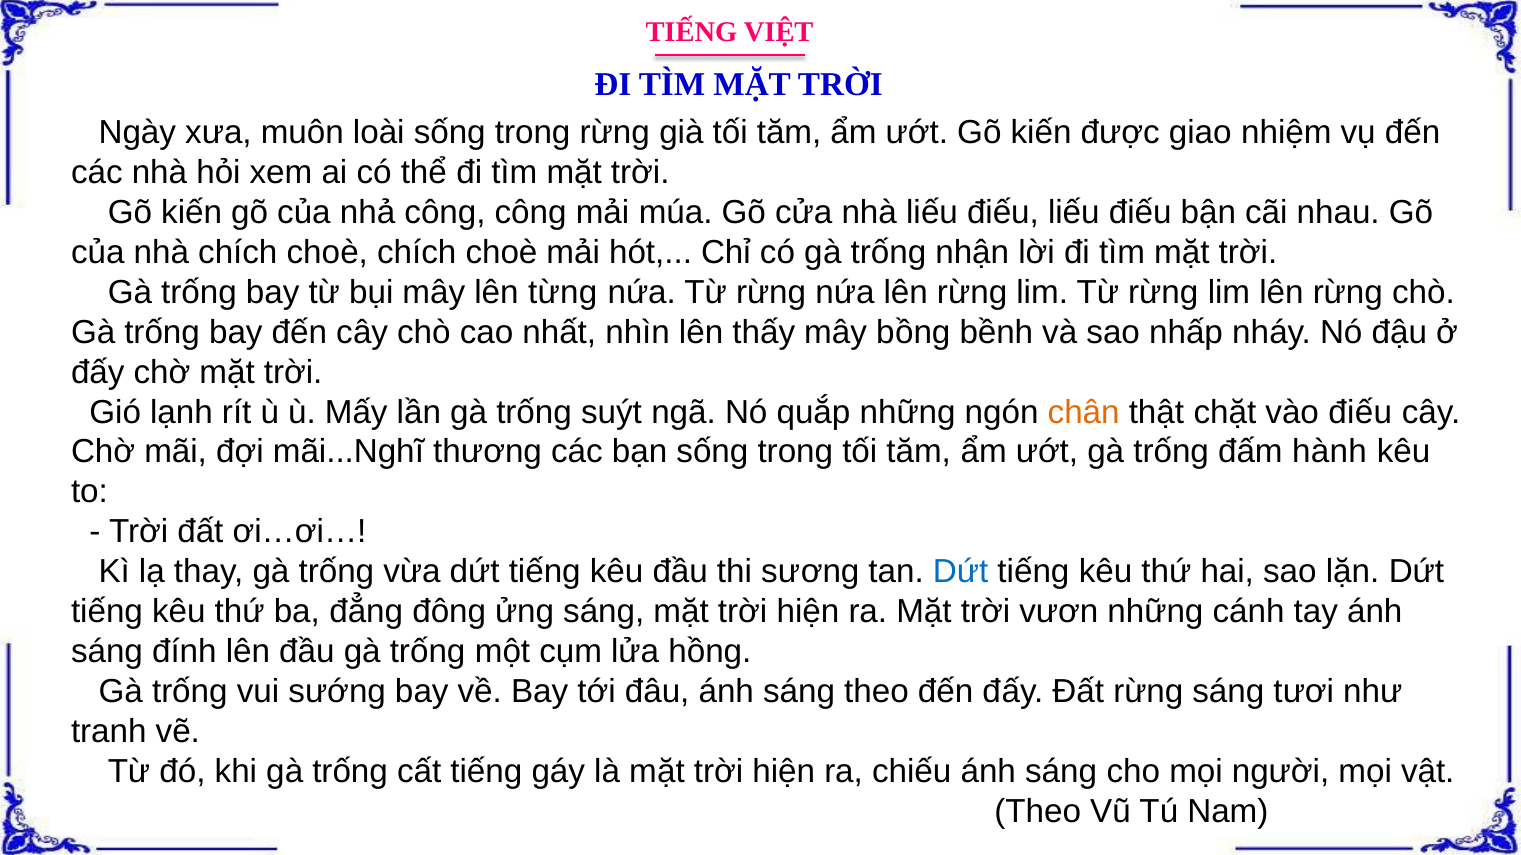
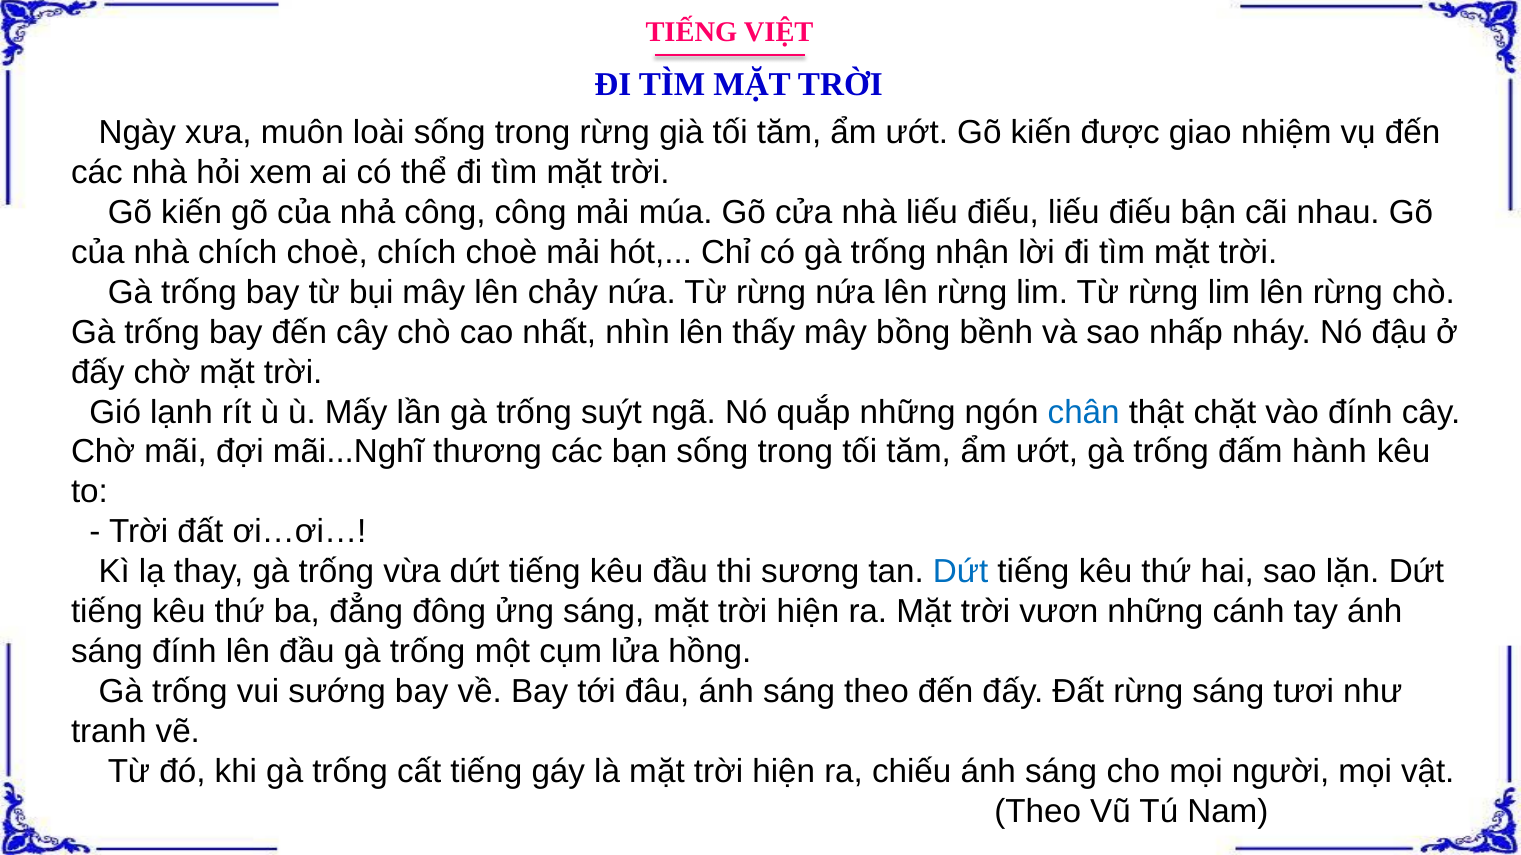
từng: từng -> chảy
chân colour: orange -> blue
vào điếu: điếu -> đính
